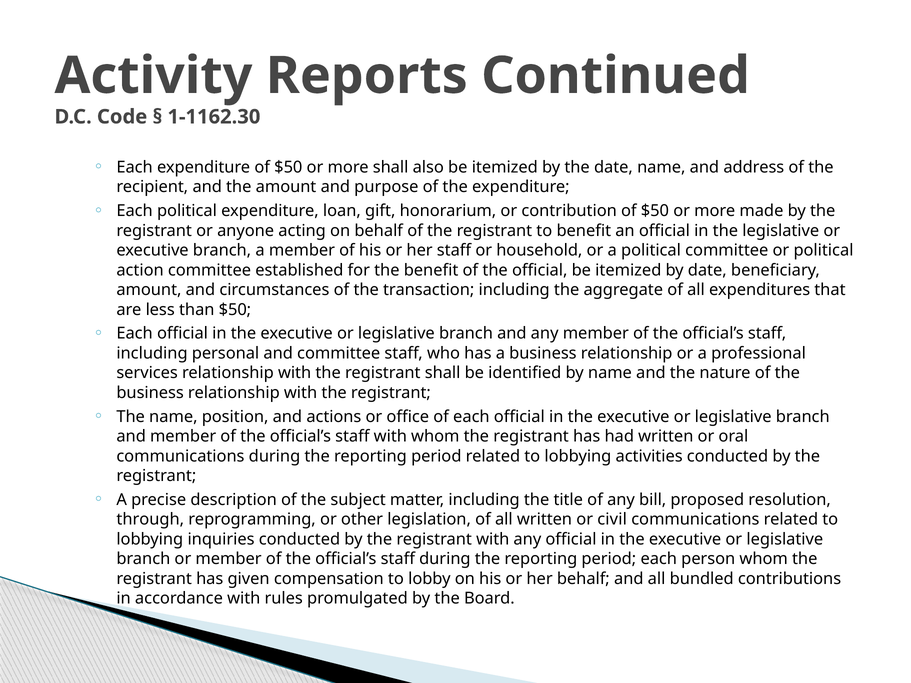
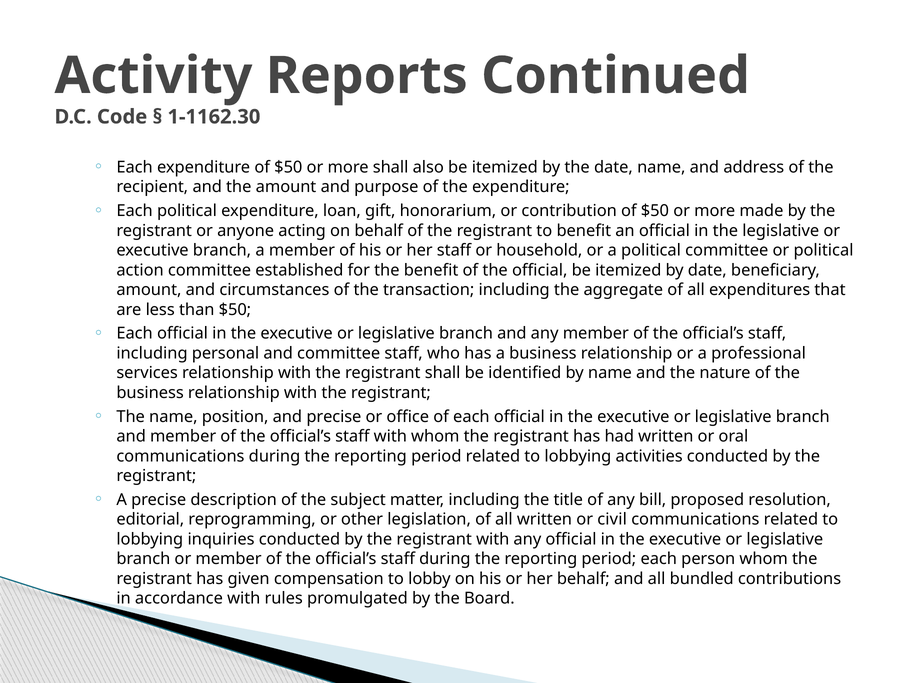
and actions: actions -> precise
through: through -> editorial
